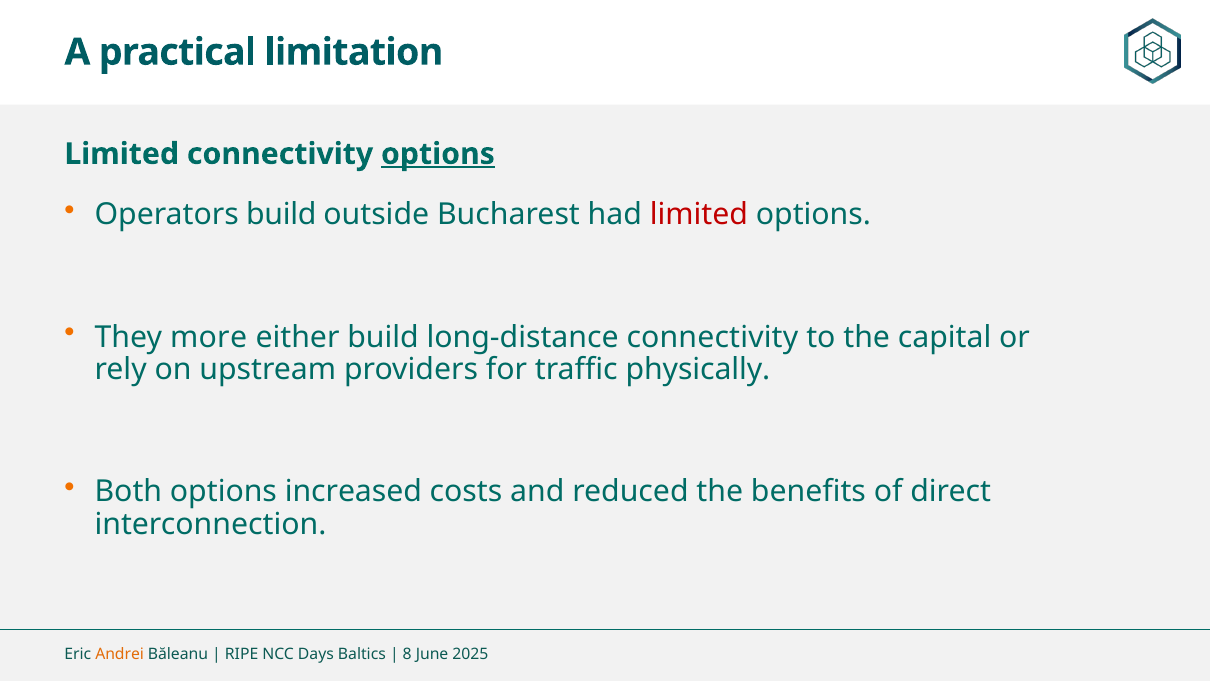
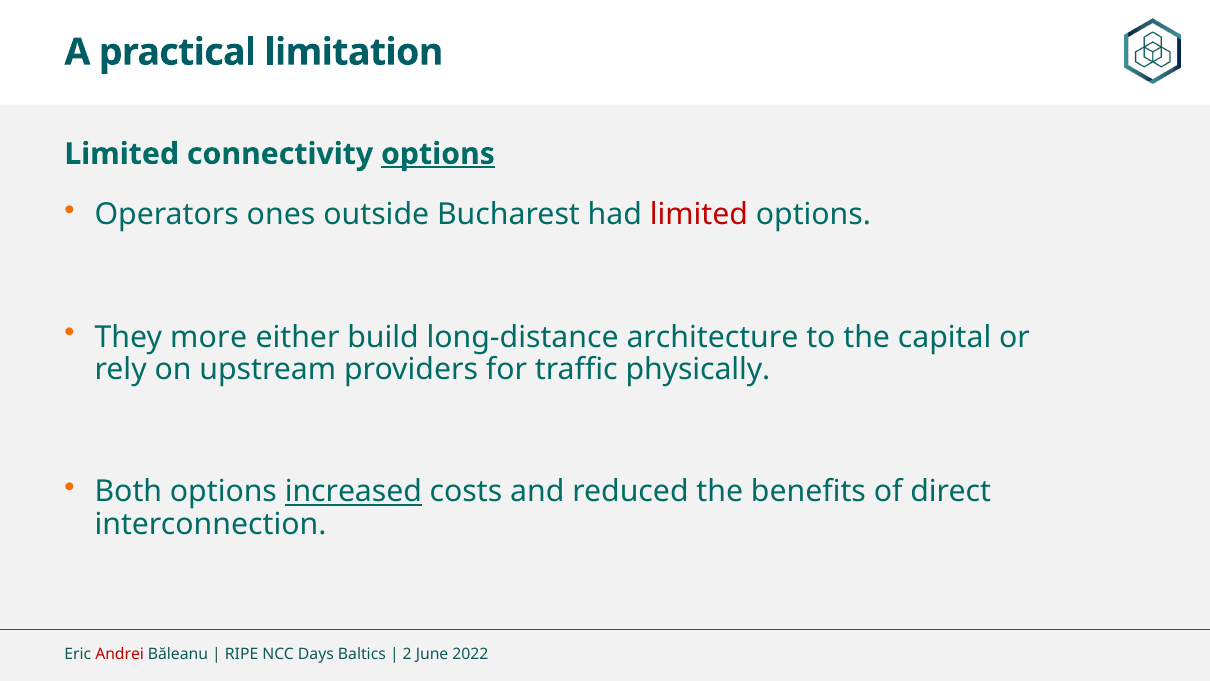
Operators build: build -> ones
long-distance connectivity: connectivity -> architecture
increased underline: none -> present
Andrei colour: orange -> red
8: 8 -> 2
2025: 2025 -> 2022
